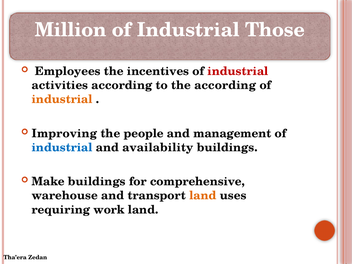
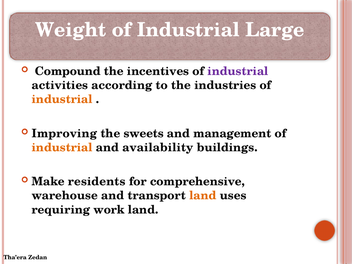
Million: Million -> Weight
Those: Those -> Large
Employees: Employees -> Compound
industrial at (238, 71) colour: red -> purple
the according: according -> industries
people: people -> sweets
industrial at (62, 147) colour: blue -> orange
Make buildings: buildings -> residents
